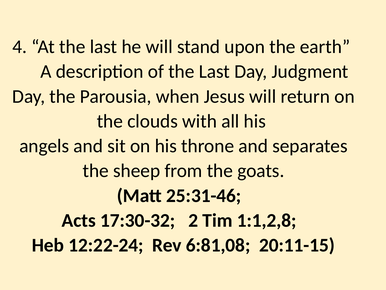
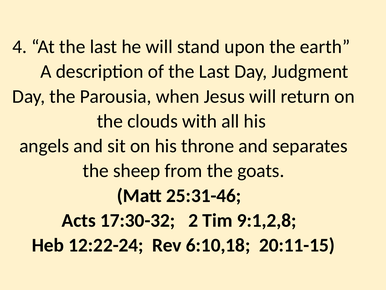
1:1,2,8: 1:1,2,8 -> 9:1,2,8
6:81,08: 6:81,08 -> 6:10,18
